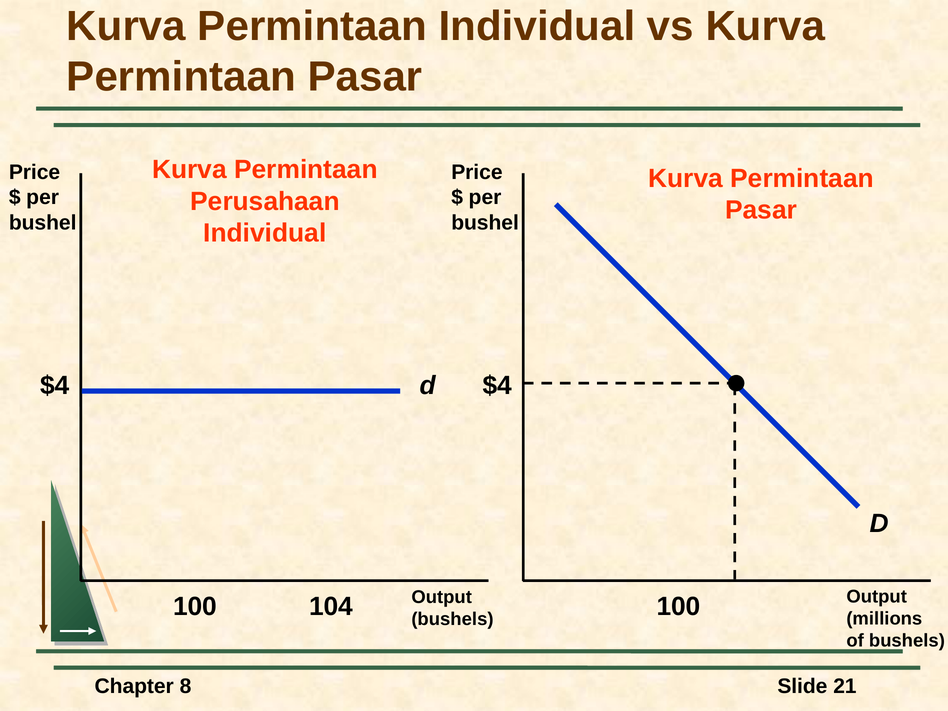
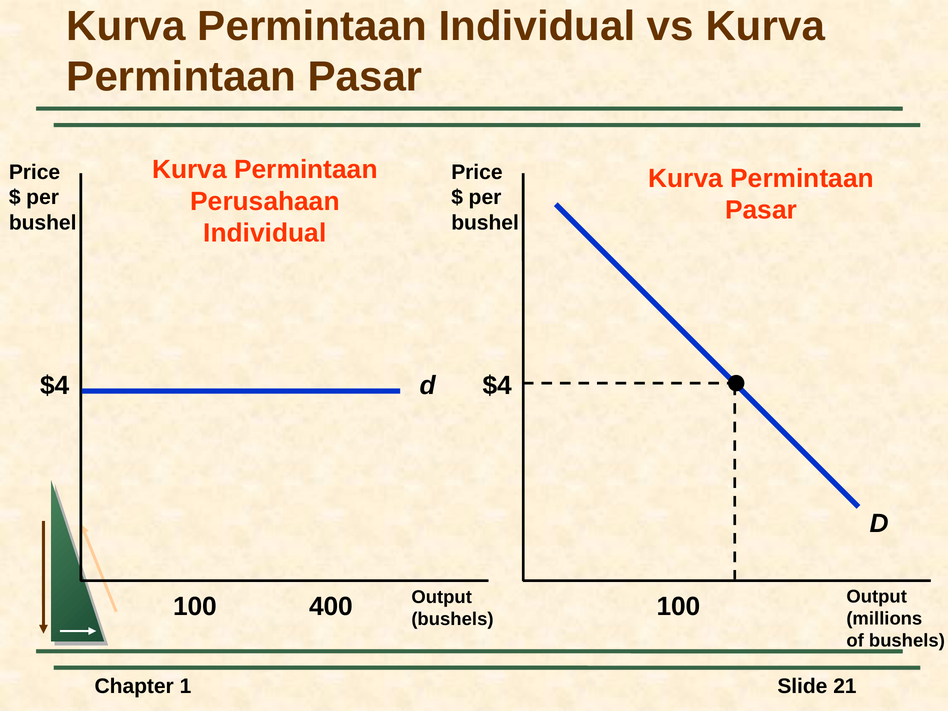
104: 104 -> 400
8: 8 -> 1
